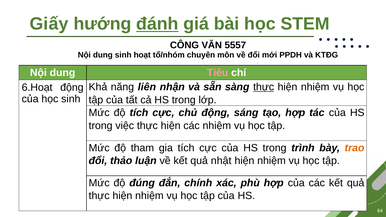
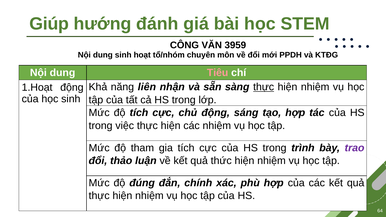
Giấy: Giấy -> Giúp
đánh underline: present -> none
5557: 5557 -> 3959
6.Hoạt: 6.Hoạt -> 1.Hoạt
trao colour: orange -> purple
nhật: nhật -> thức
